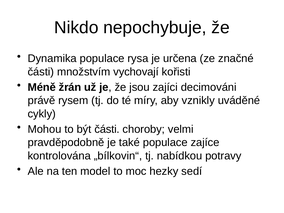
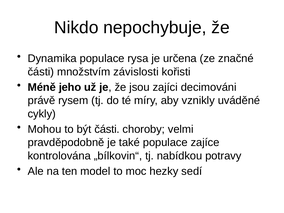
vychovají: vychovají -> závislosti
žrán: žrán -> jeho
